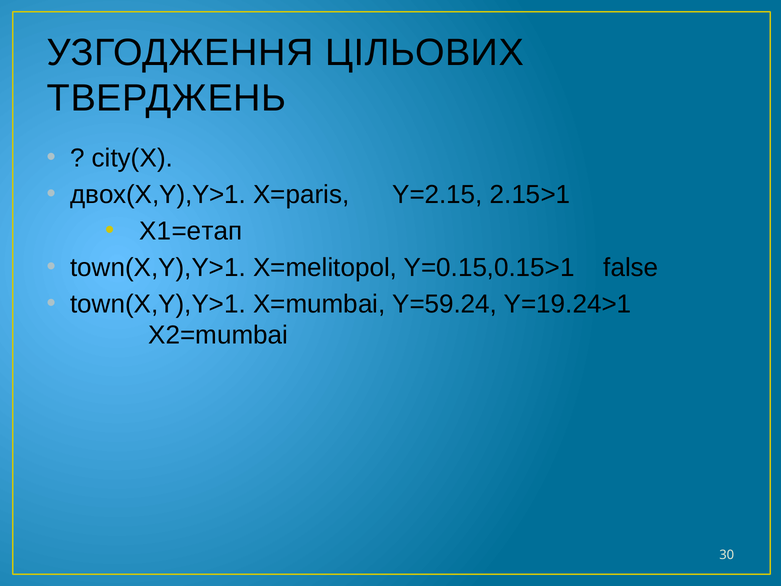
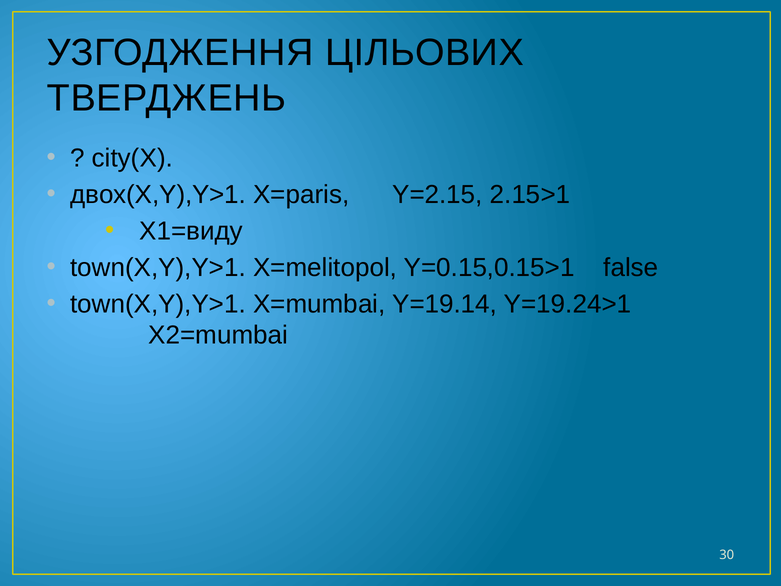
X1=етап: X1=етап -> X1=виду
Y=59.24: Y=59.24 -> Y=19.14
